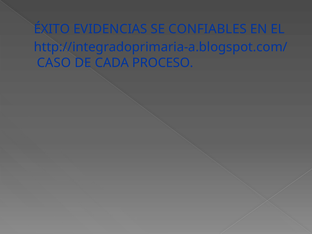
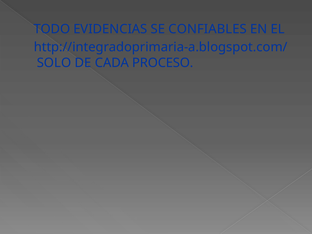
ÉXITO: ÉXITO -> TODO
CASO: CASO -> SOLO
